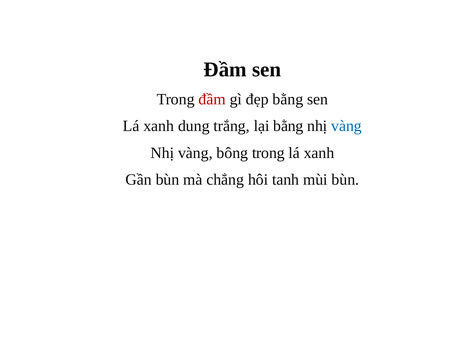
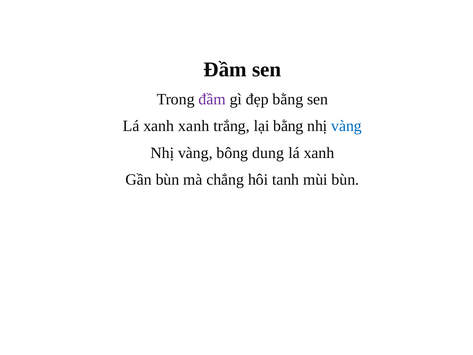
đầm at (212, 99) colour: red -> purple
xanh dung: dung -> xanh
bông trong: trong -> dung
